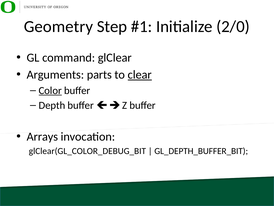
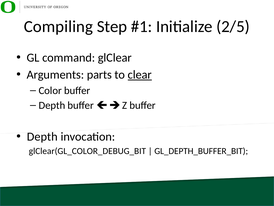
Geometry: Geometry -> Compiling
2/0: 2/0 -> 2/5
Color underline: present -> none
Arrays at (42, 136): Arrays -> Depth
